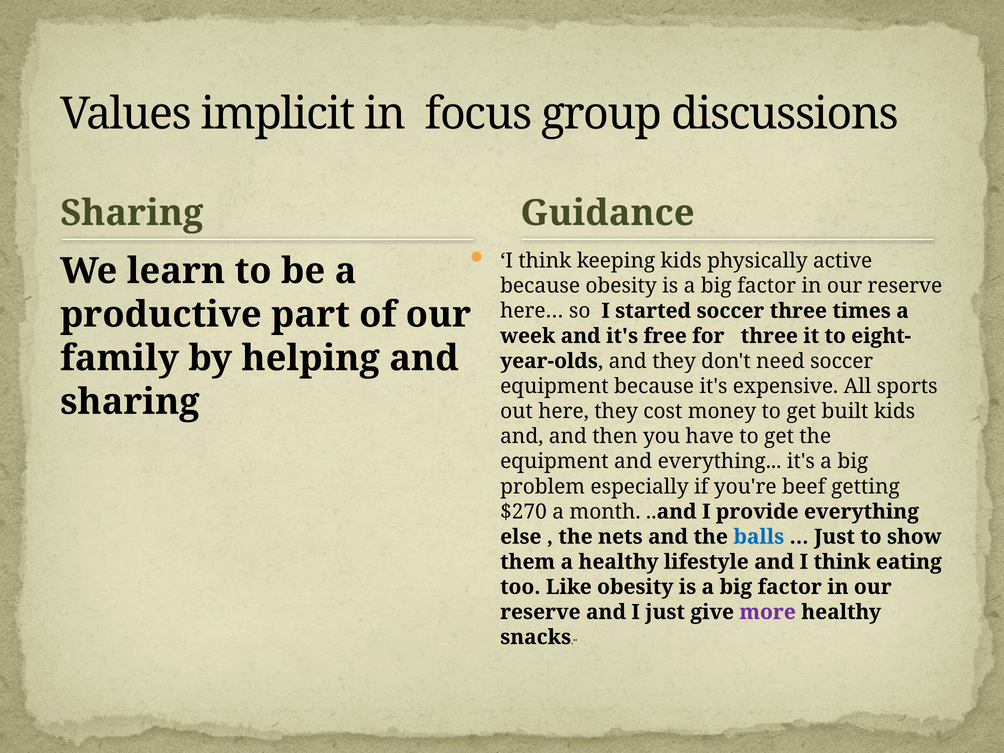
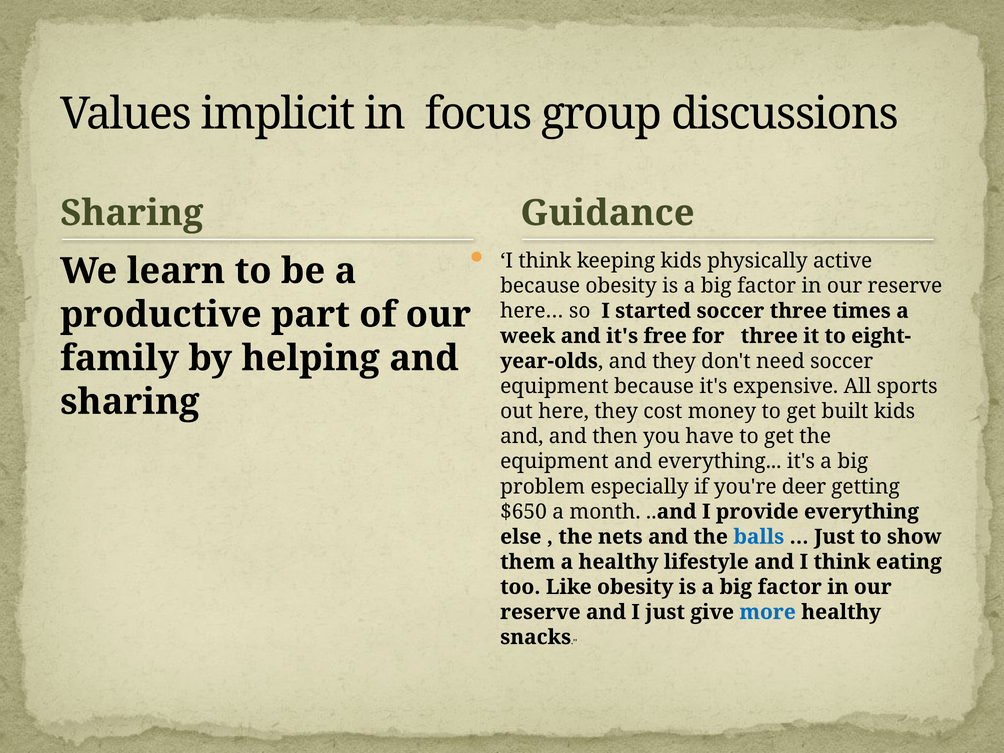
beef: beef -> deer
$270: $270 -> $650
more colour: purple -> blue
